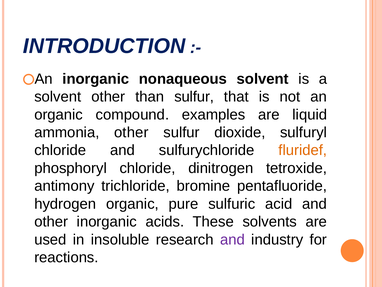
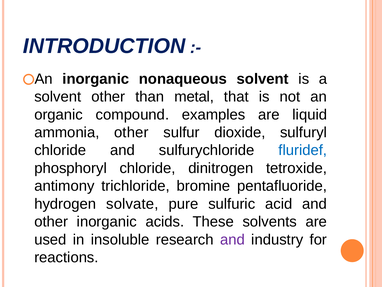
than sulfur: sulfur -> metal
fluridef colour: orange -> blue
hydrogen organic: organic -> solvate
